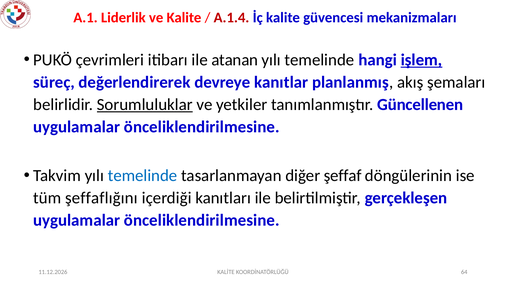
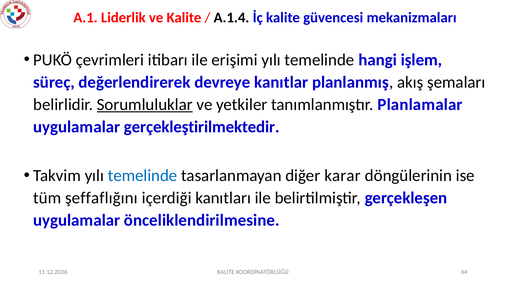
A.1.4 colour: red -> black
atanan: atanan -> erişimi
işlem underline: present -> none
Güncellenen: Güncellenen -> Planlamalar
önceliklendirilmesine at (202, 127): önceliklendirilmesine -> gerçekleştirilmektedir
şeffaf: şeffaf -> karar
